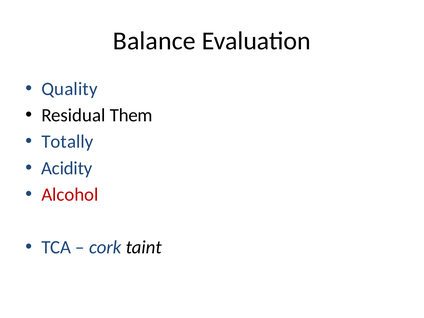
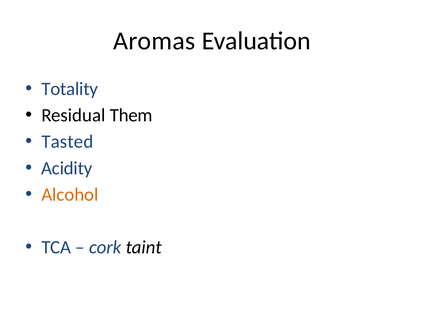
Balance: Balance -> Aromas
Quality: Quality -> Totality
Totally: Totally -> Tasted
Alcohol colour: red -> orange
